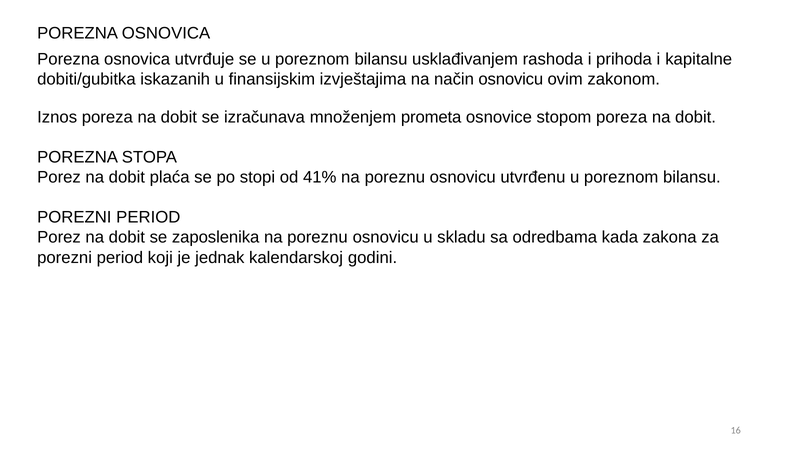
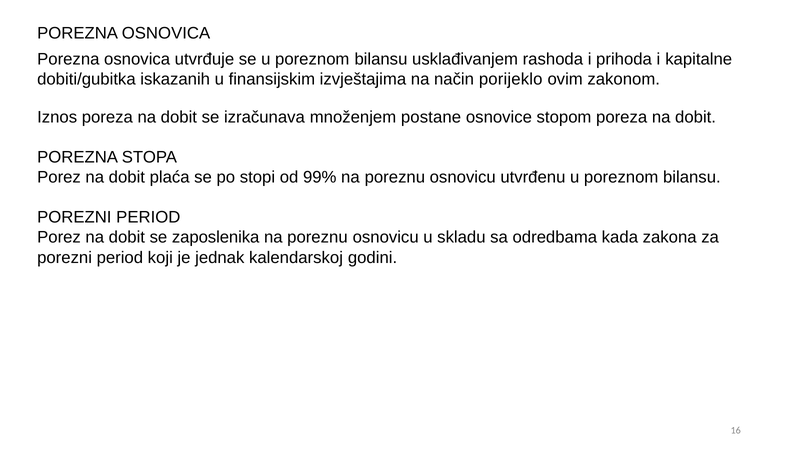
način osnovicu: osnovicu -> porijeklo
prometa: prometa -> postane
41%: 41% -> 99%
